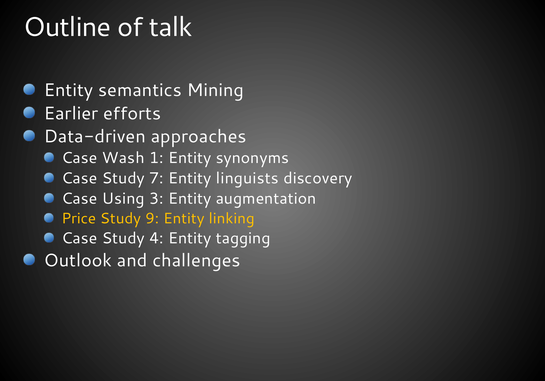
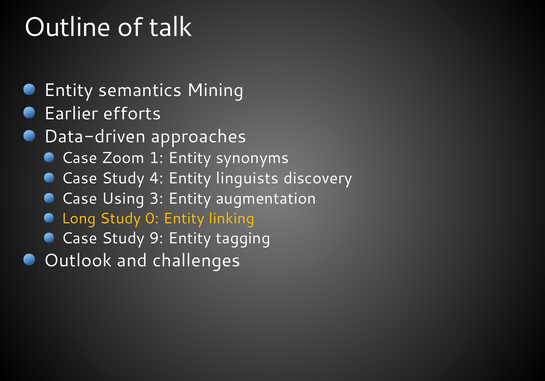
Wash: Wash -> Zoom
7: 7 -> 4
Price: Price -> Long
9: 9 -> 0
4: 4 -> 9
